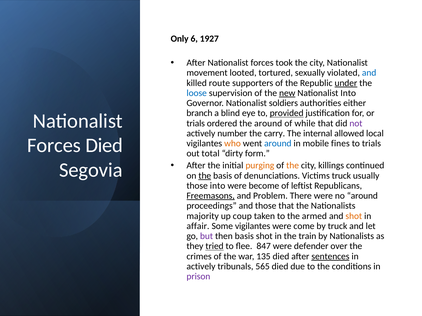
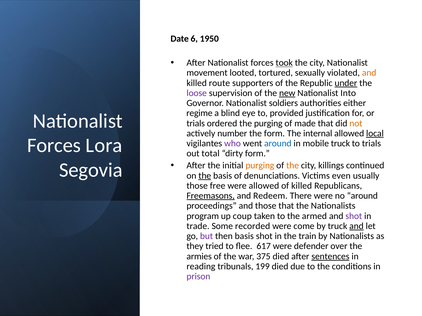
Only: Only -> Date
1927: 1927 -> 1950
took underline: none -> present
and at (369, 73) colour: blue -> orange
loose colour: blue -> purple
branch: branch -> regime
provided underline: present -> none
the around: around -> purging
while: while -> made
not colour: purple -> orange
the carry: carry -> form
local underline: none -> present
Forces Died: Died -> Lora
who colour: orange -> purple
mobile fines: fines -> truck
Victims truck: truck -> even
those into: into -> free
were become: become -> allowed
of leftist: leftist -> killed
Problem: Problem -> Redeem
majority: majority -> program
shot at (354, 216) colour: orange -> purple
affair: affair -> trade
Some vigilantes: vigilantes -> recorded
and at (356, 226) underline: none -> present
tried underline: present -> none
847: 847 -> 617
crimes: crimes -> armies
135: 135 -> 375
actively at (201, 267): actively -> reading
565: 565 -> 199
